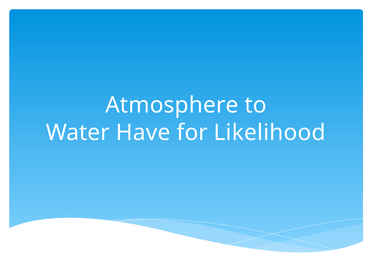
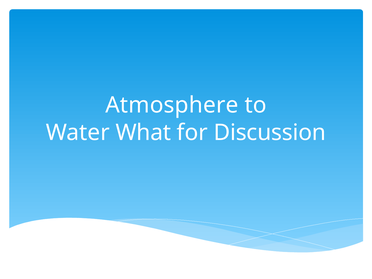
Have: Have -> What
Likelihood: Likelihood -> Discussion
